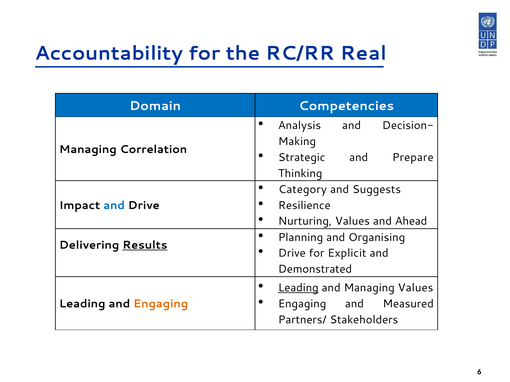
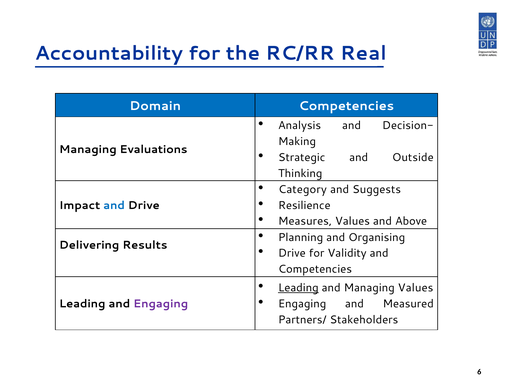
Correlation: Correlation -> Evaluations
Prepare: Prepare -> Outside
Nurturing: Nurturing -> Measures
Ahead: Ahead -> Above
Results underline: present -> none
Explicit: Explicit -> Validity
Demonstrated at (315, 270): Demonstrated -> Competencies
Engaging at (161, 304) colour: orange -> purple
